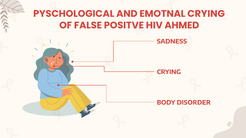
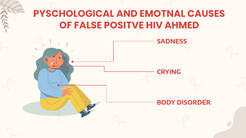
EMOTNAL CRYING: CRYING -> CAUSES
